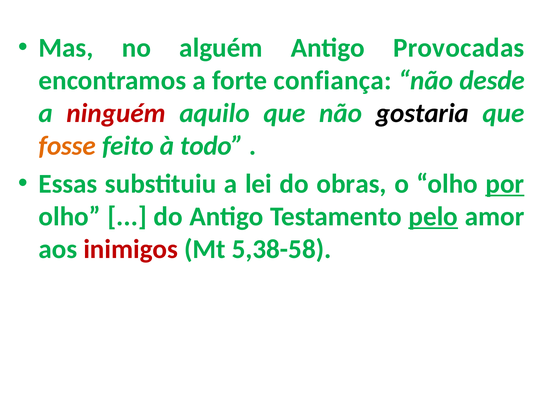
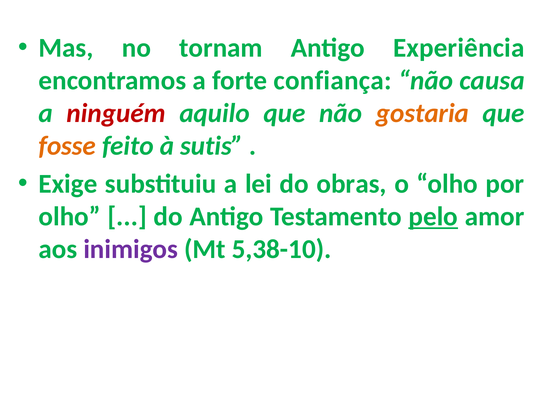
alguém: alguém -> tornam
Provocadas: Provocadas -> Experiência
desde: desde -> causa
gostaria colour: black -> orange
todo: todo -> sutis
Essas: Essas -> Exige
por underline: present -> none
inimigos colour: red -> purple
5,38-58: 5,38-58 -> 5,38-10
